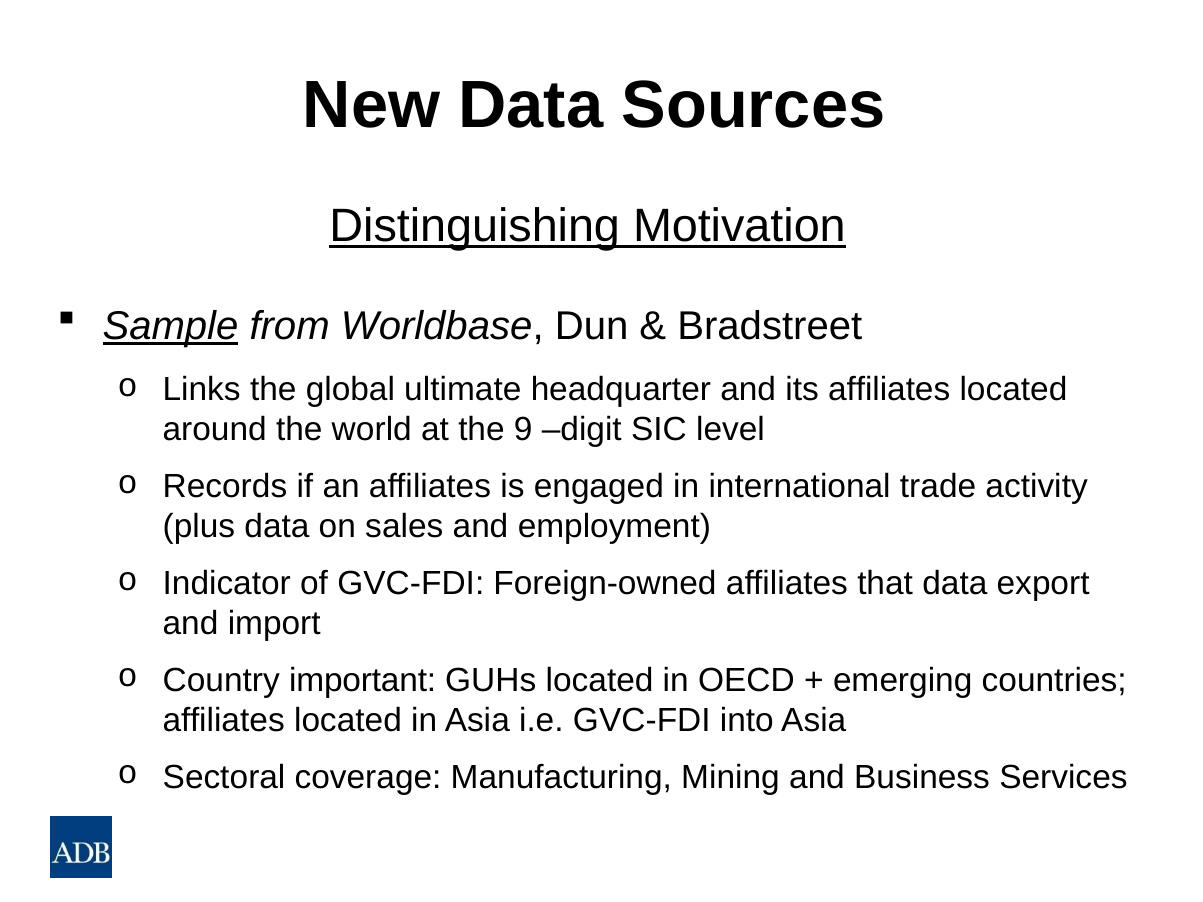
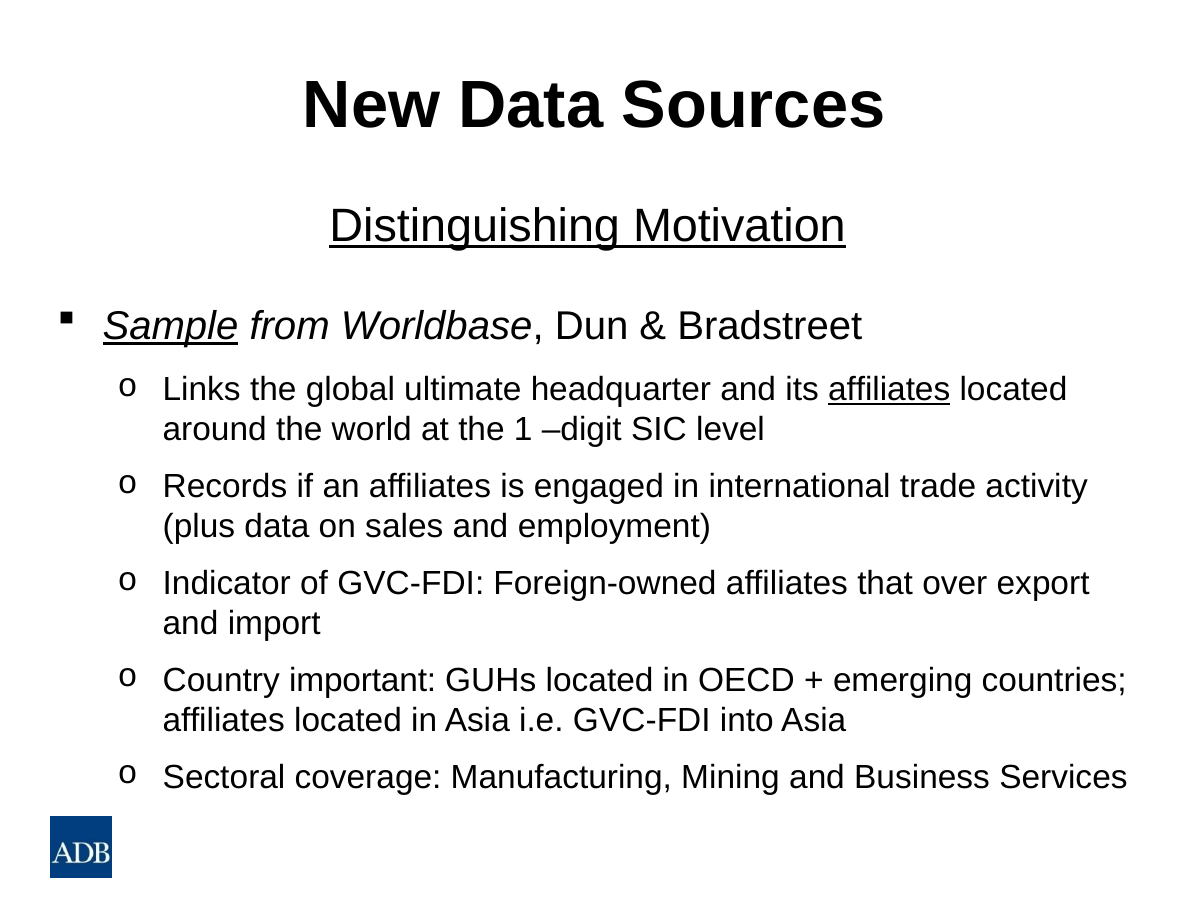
affiliates at (889, 390) underline: none -> present
9: 9 -> 1
that data: data -> over
